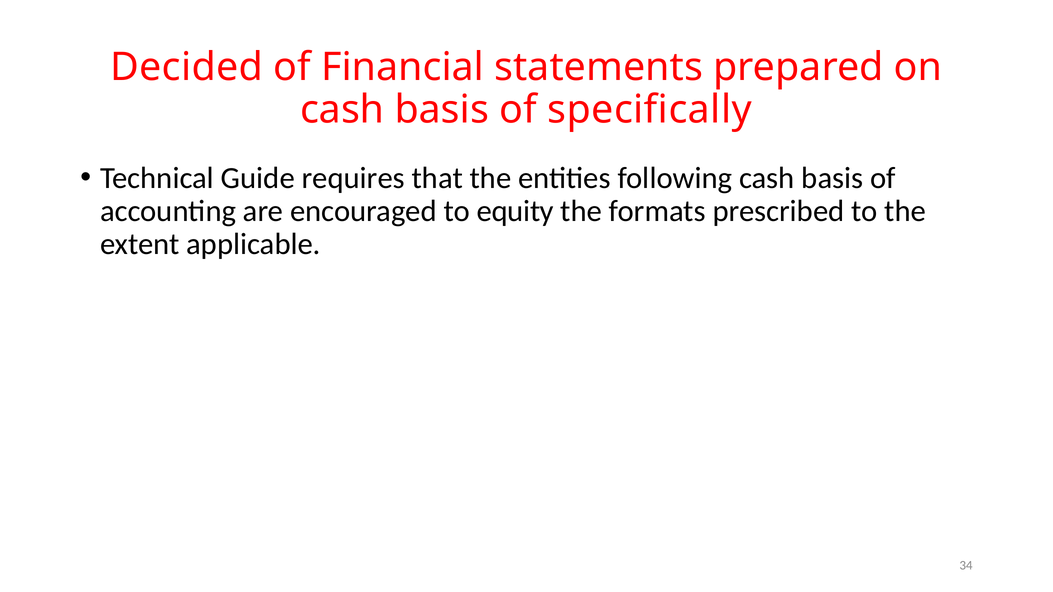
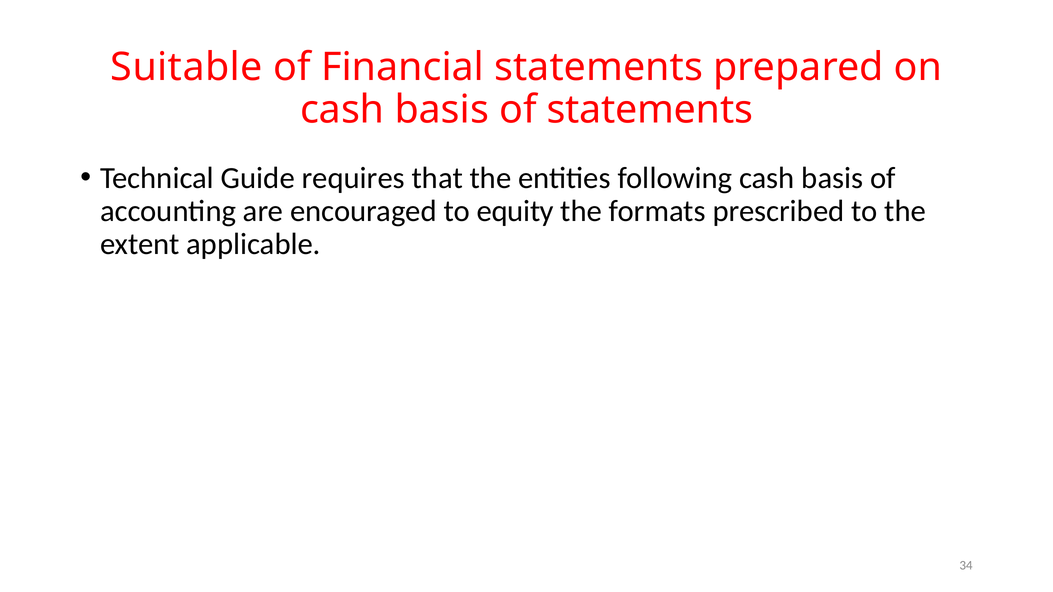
Decided: Decided -> Suitable
of specifically: specifically -> statements
